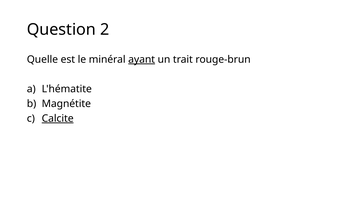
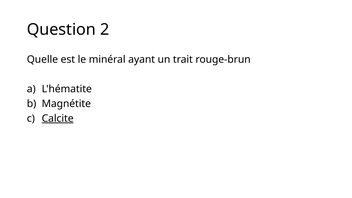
ayant underline: present -> none
